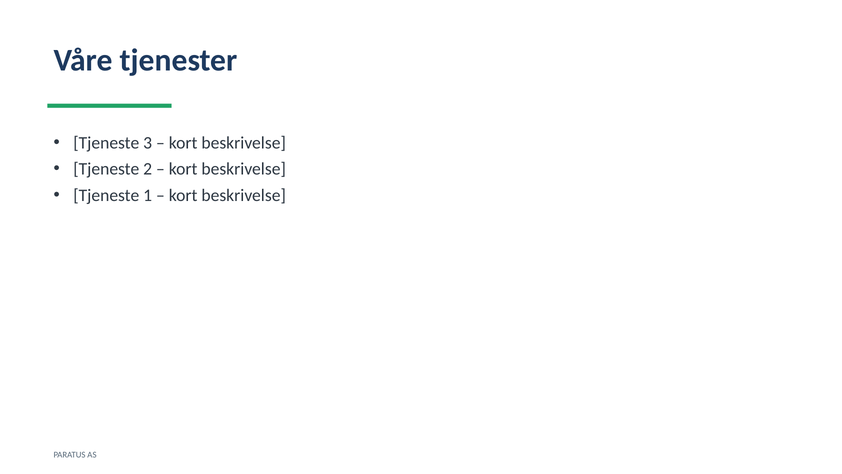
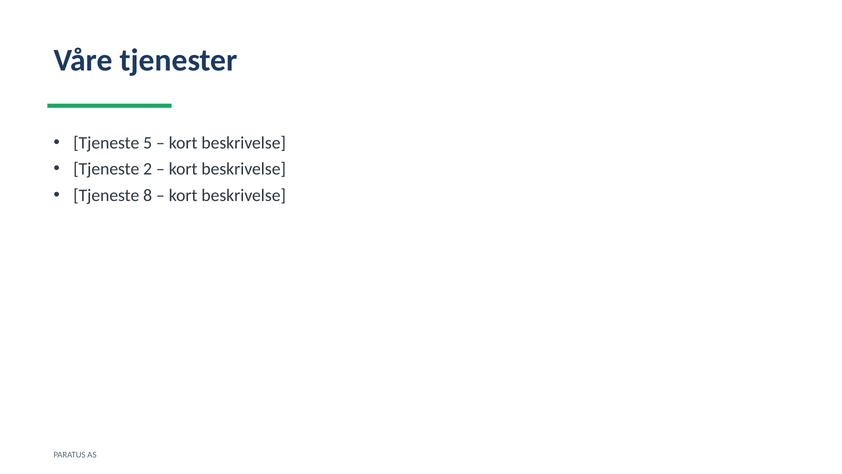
3: 3 -> 5
1: 1 -> 8
